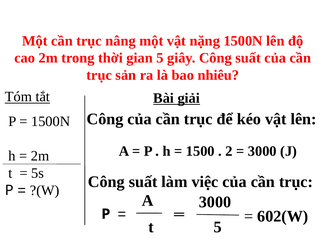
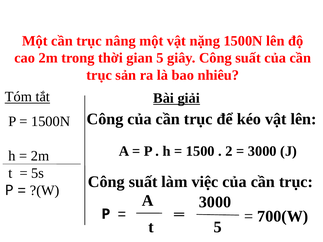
602(W: 602(W -> 700(W
